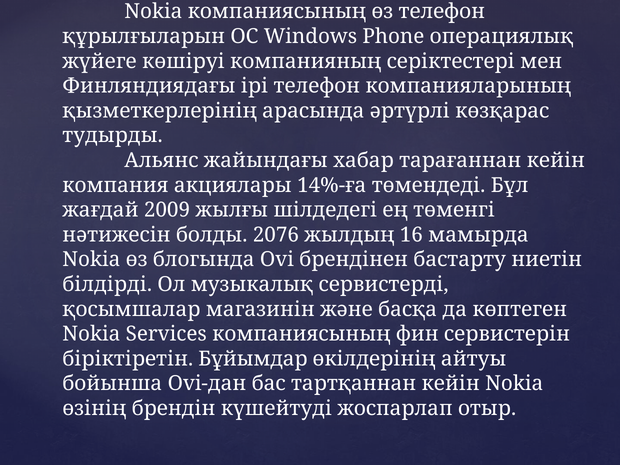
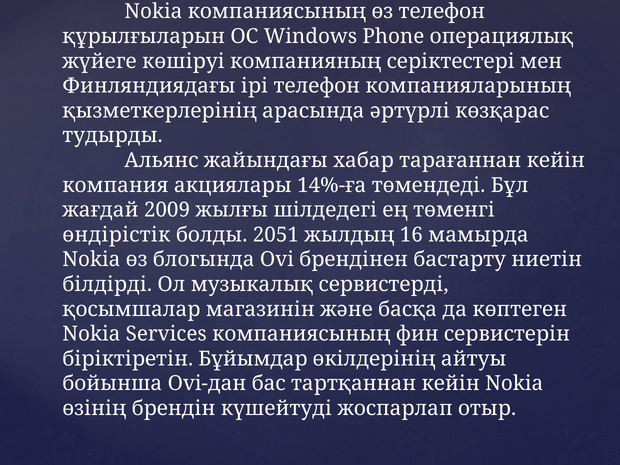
нәтижесін: нәтижесін -> өндірістік
2076: 2076 -> 2051
